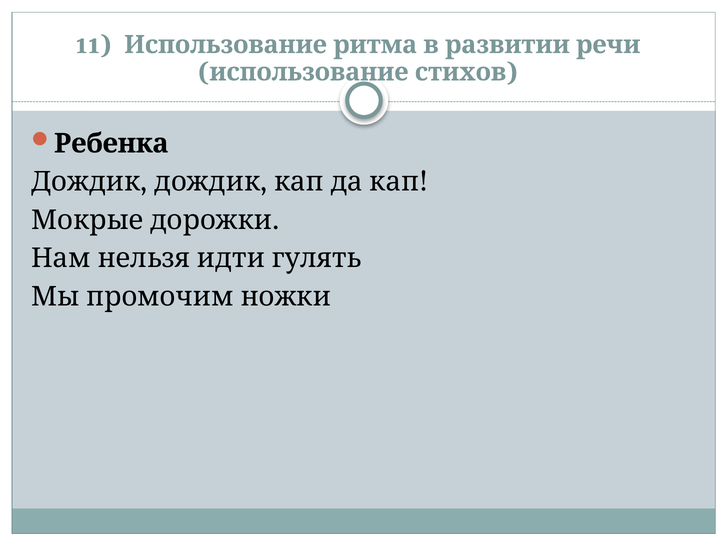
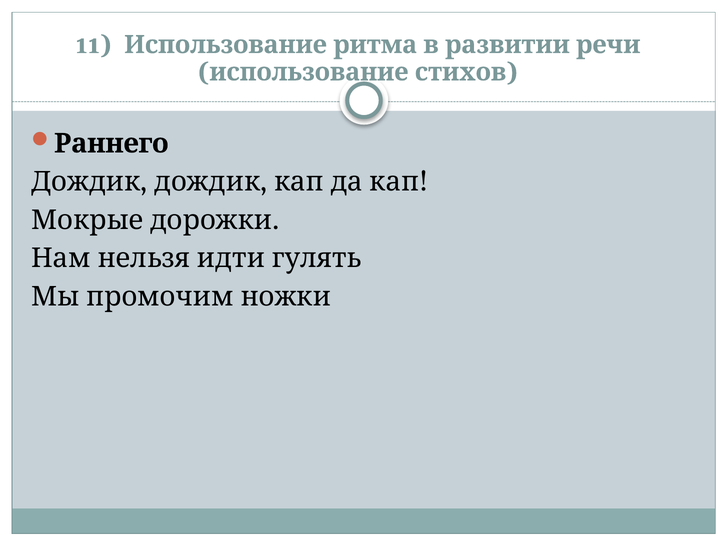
Ребенка: Ребенка -> Раннего
